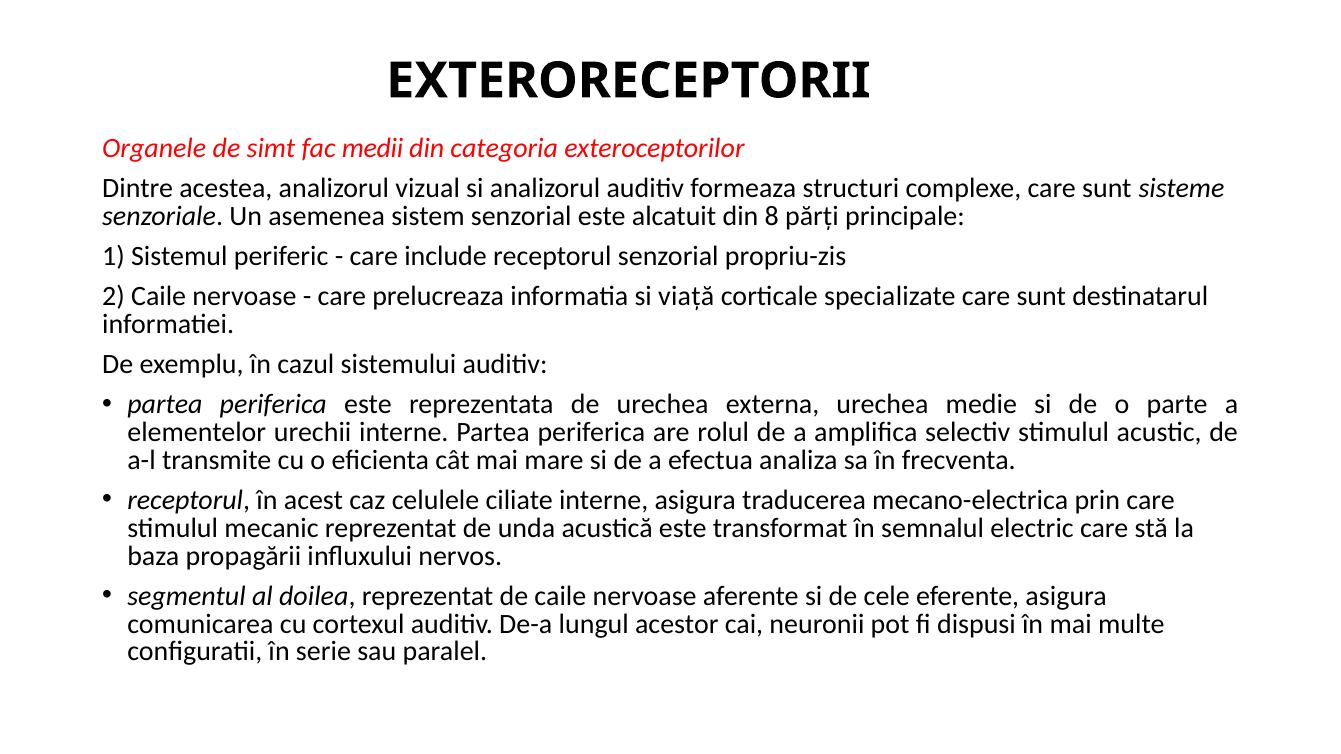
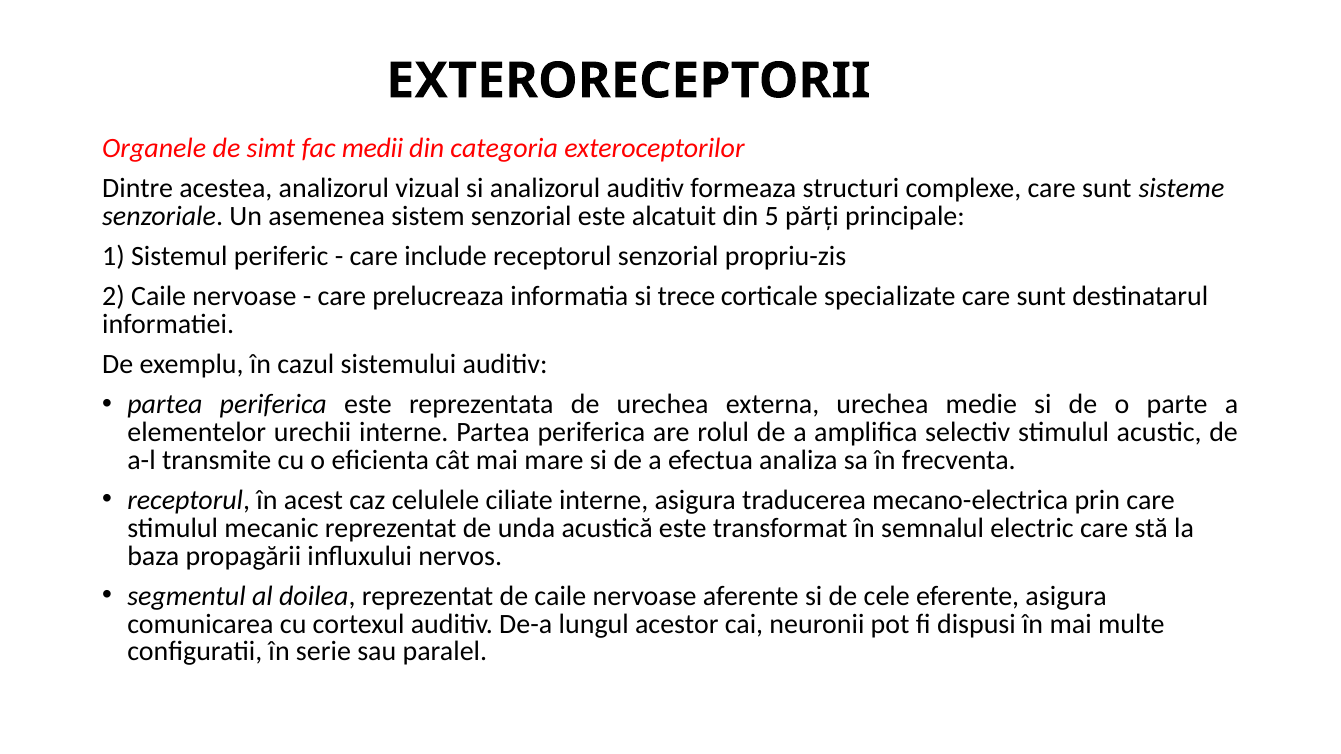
8: 8 -> 5
viață: viață -> trece
